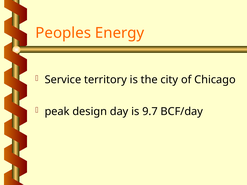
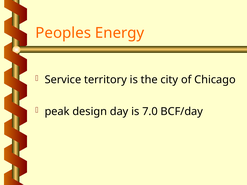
9.7: 9.7 -> 7.0
